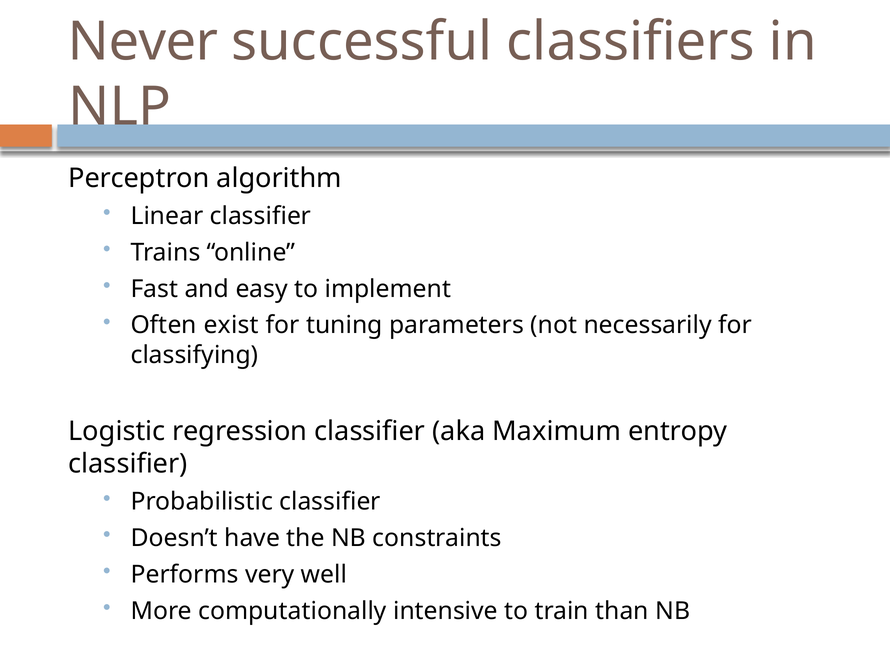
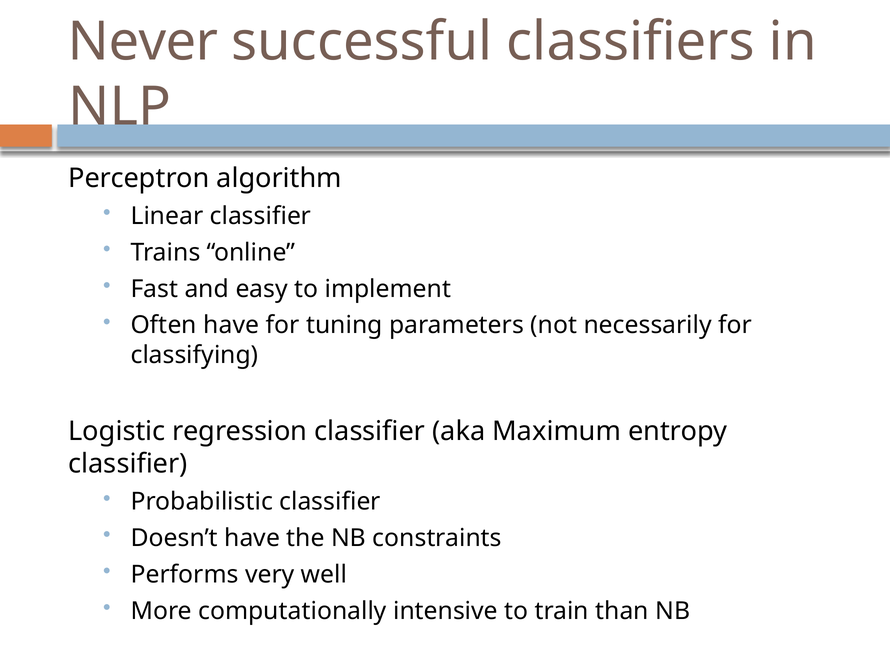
Often exist: exist -> have
